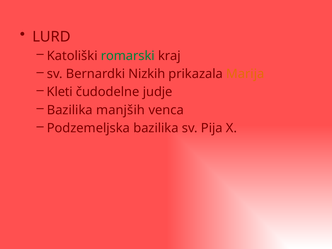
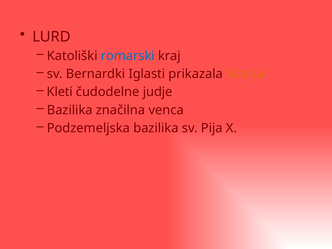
romarski colour: green -> blue
Nizkih: Nizkih -> Iglasti
manjših: manjših -> značilna
